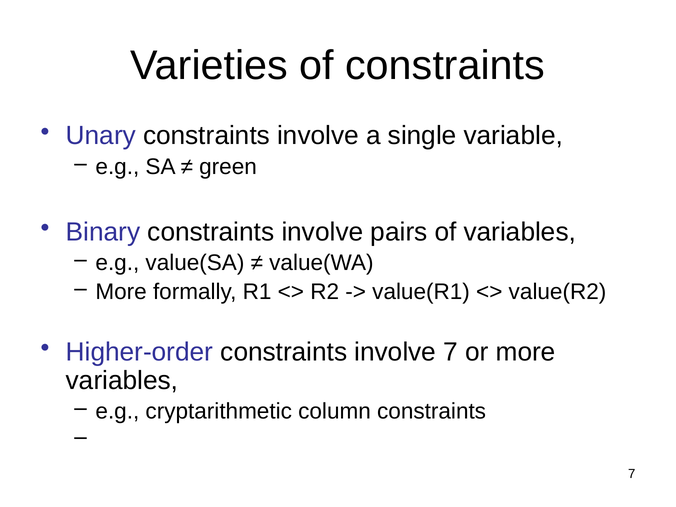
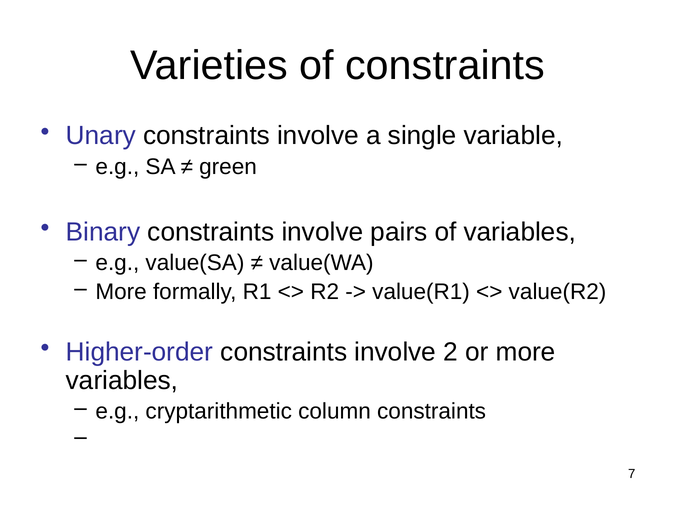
involve 7: 7 -> 2
